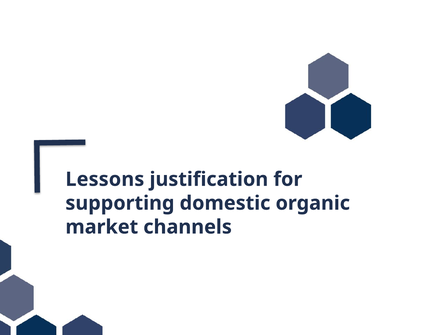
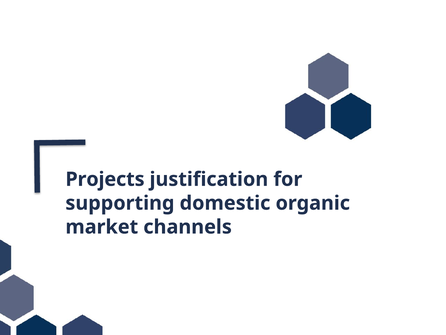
Lessons: Lessons -> Projects
